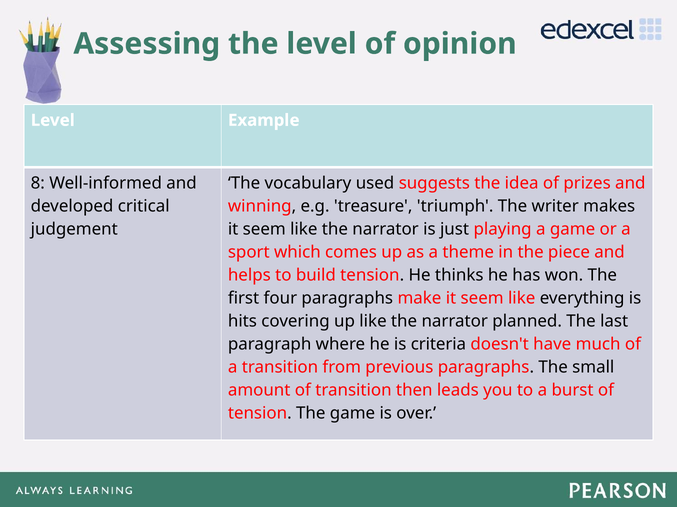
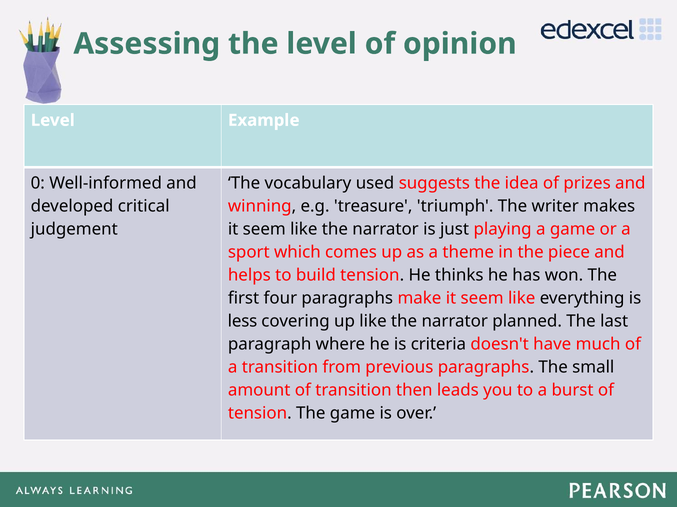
8: 8 -> 0
hits: hits -> less
